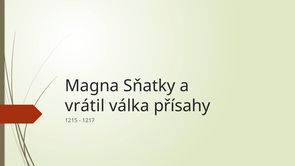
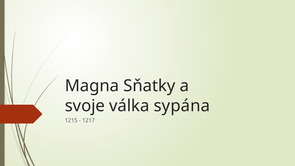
vrátil: vrátil -> svoje
přísahy: přísahy -> sypána
